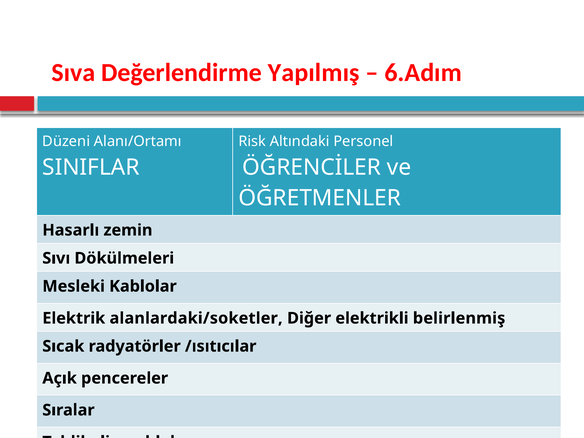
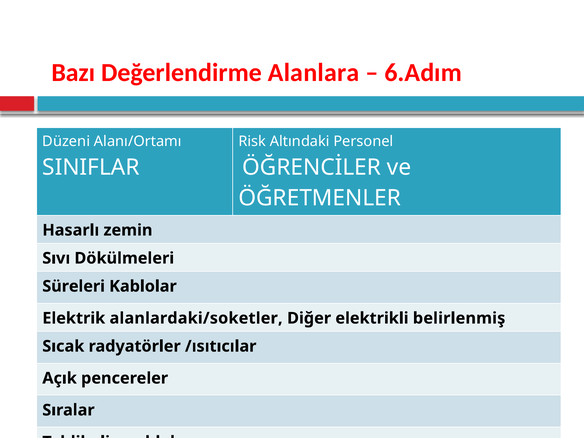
Sıva: Sıva -> Bazı
Yapılmış: Yapılmış -> Alanlara
Mesleki: Mesleki -> Süreleri
